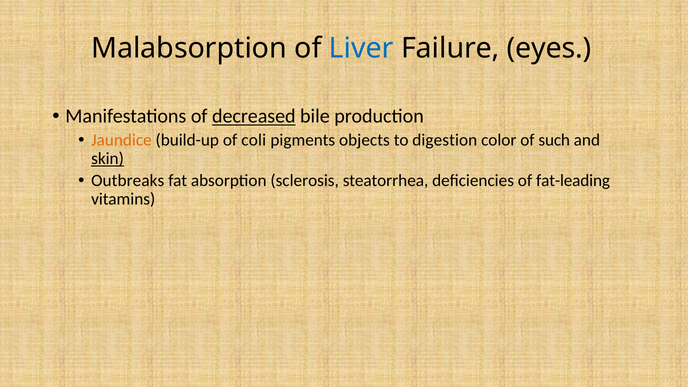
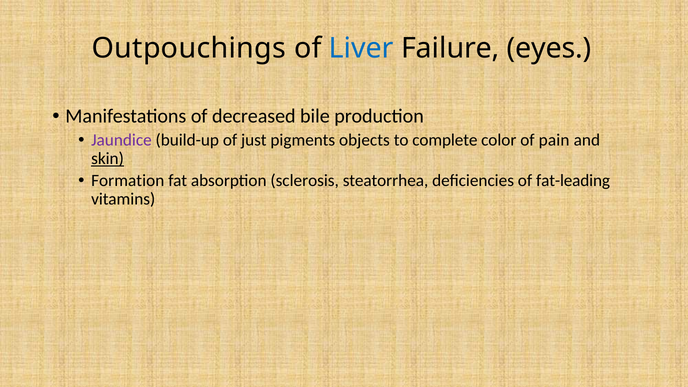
Malabsorption: Malabsorption -> Outpouchings
decreased underline: present -> none
Jaundice colour: orange -> purple
coli: coli -> just
digestion: digestion -> complete
such: such -> pain
Outbreaks: Outbreaks -> Formation
